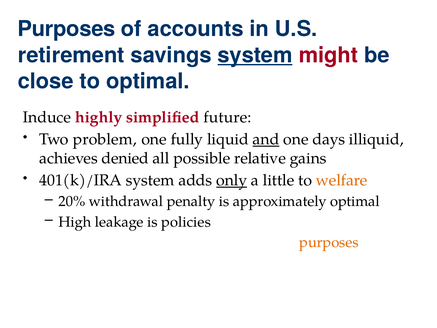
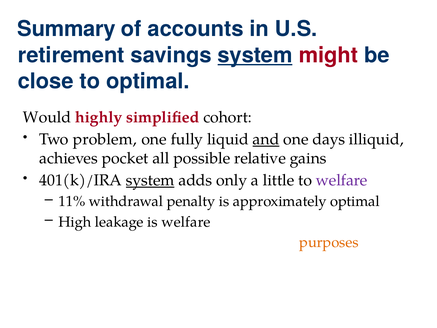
Purposes at (66, 29): Purposes -> Summary
Induce: Induce -> Would
future: future -> cohort
denied: denied -> pocket
system at (150, 180) underline: none -> present
only underline: present -> none
welfare at (342, 180) colour: orange -> purple
20%: 20% -> 11%
is policies: policies -> welfare
